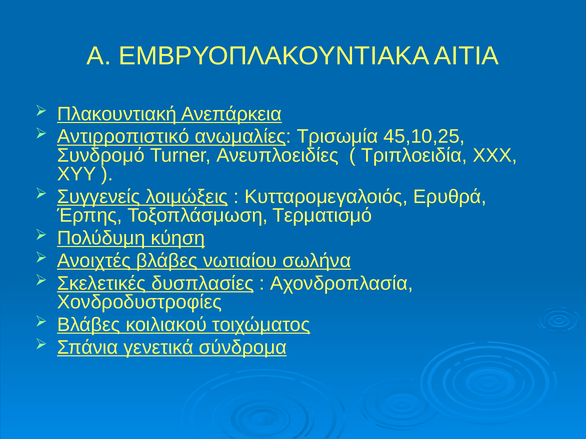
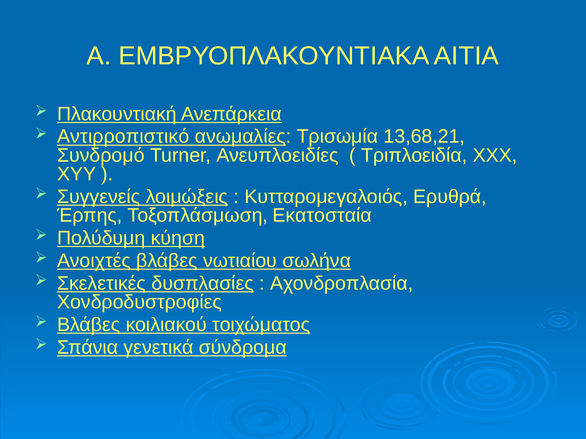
45,10,25: 45,10,25 -> 13,68,21
Τερματισμό: Τερματισμό -> Εκατοσταία
